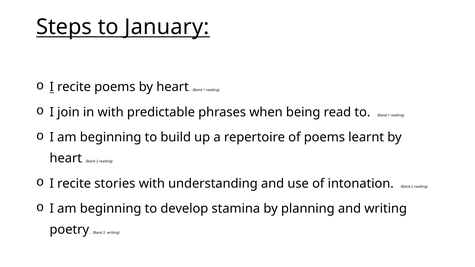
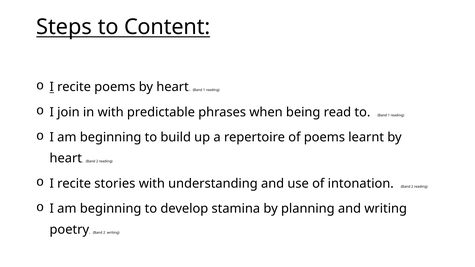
January: January -> Content
